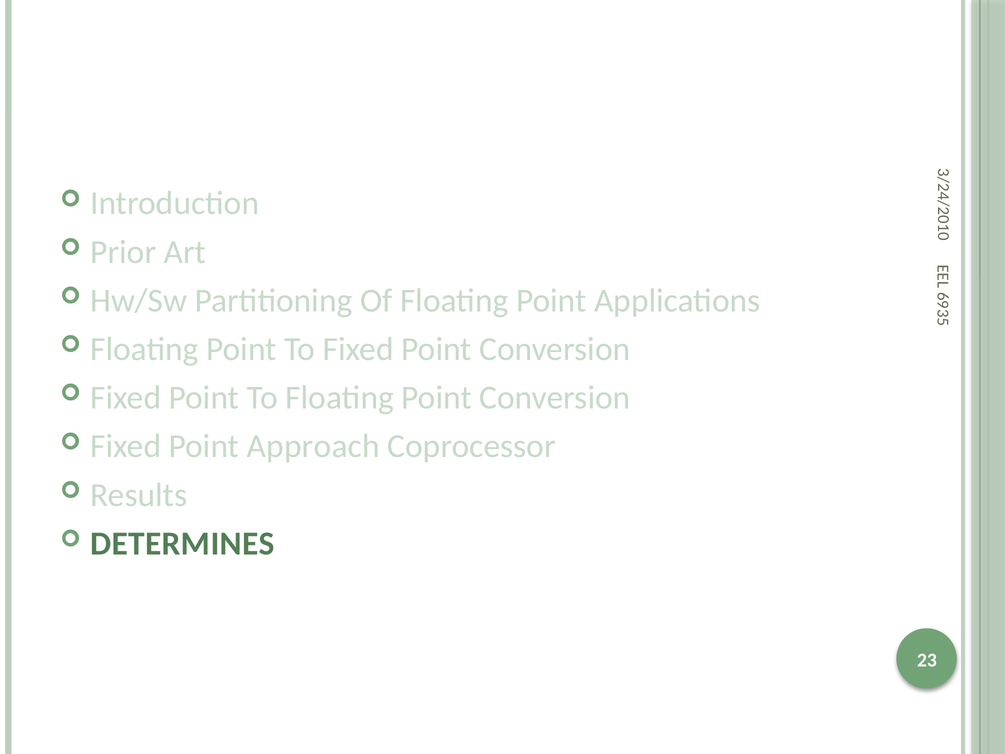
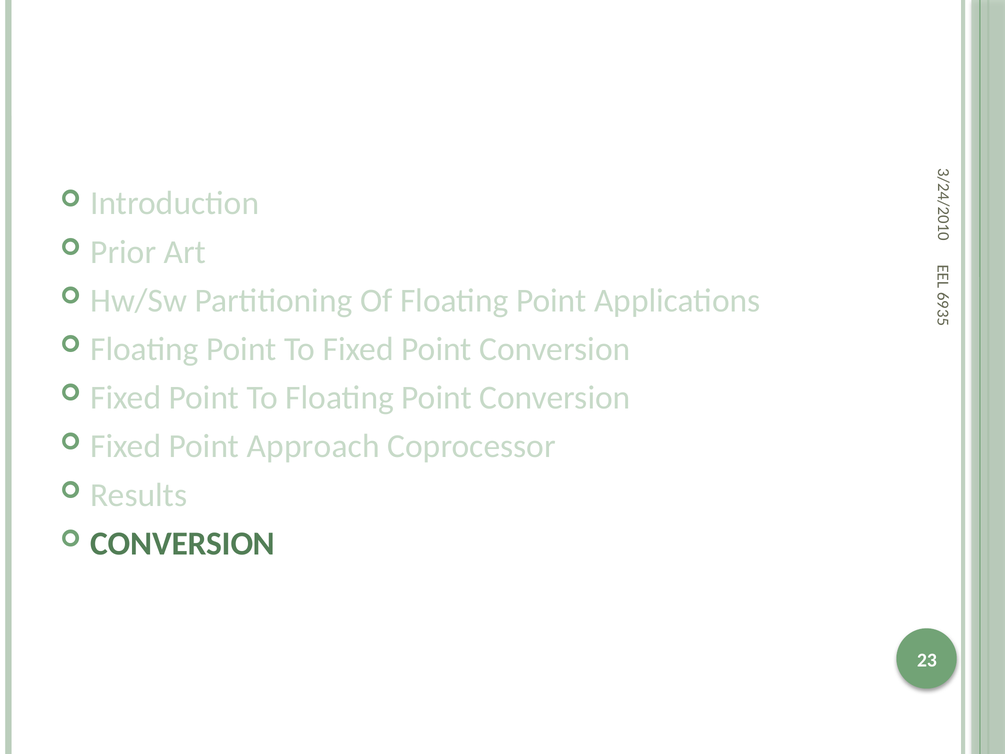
DETERMINES at (182, 543): DETERMINES -> CONVERSION
